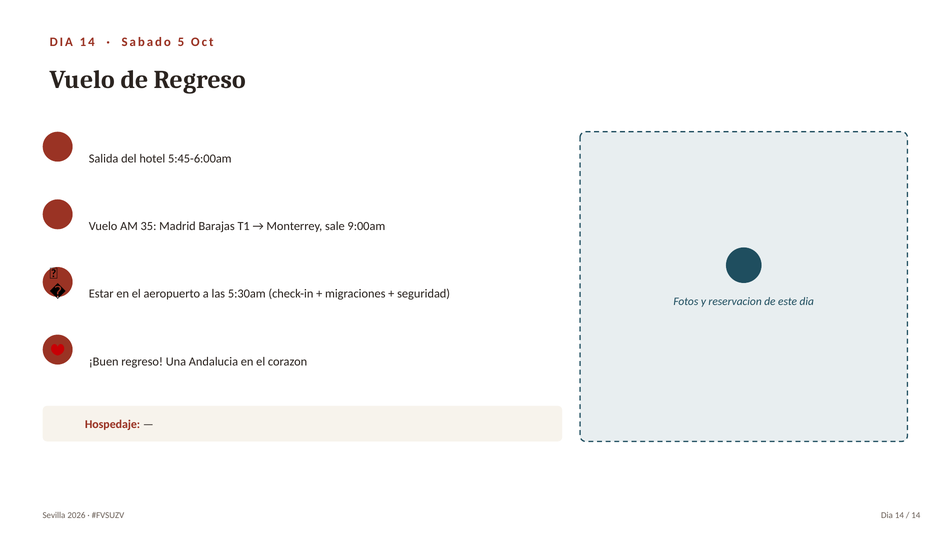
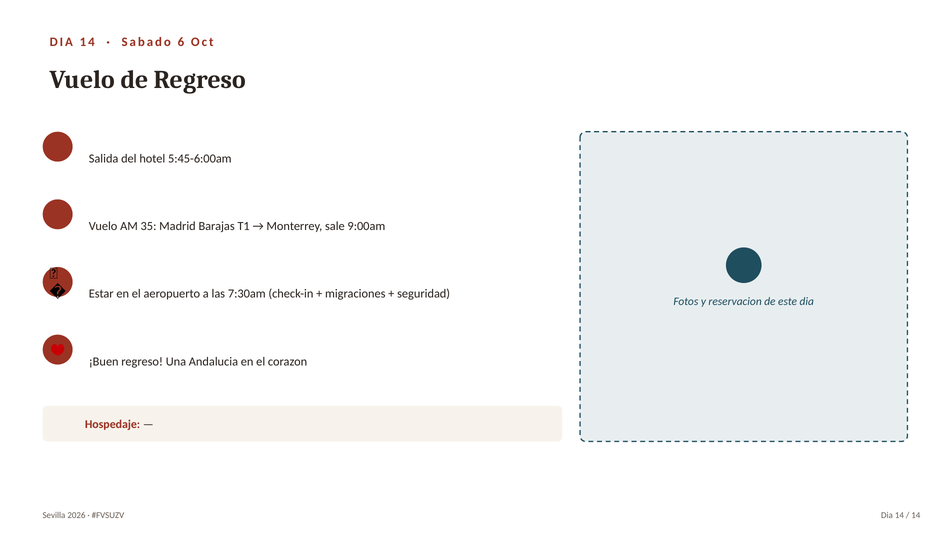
5: 5 -> 6
5:30am: 5:30am -> 7:30am
